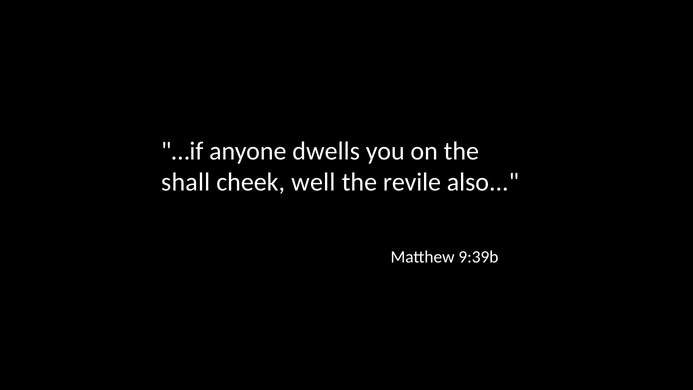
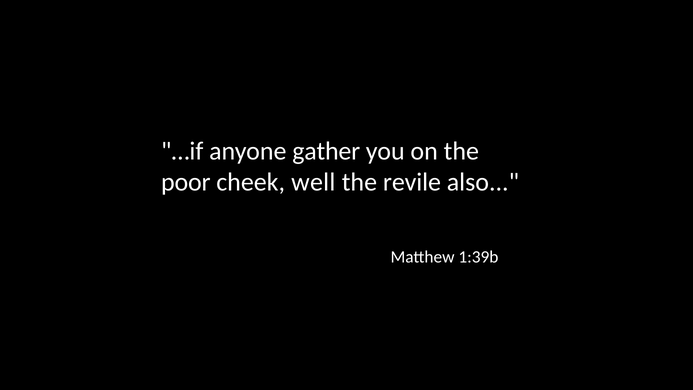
dwells: dwells -> gather
shall: shall -> poor
9:39b: 9:39b -> 1:39b
